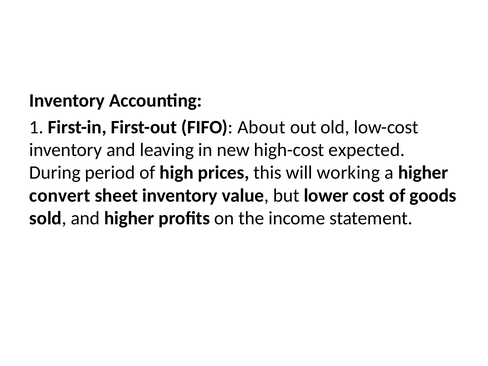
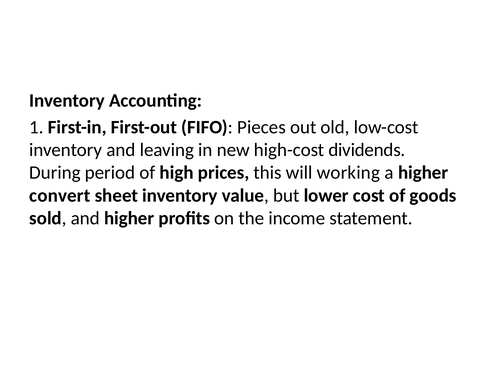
About: About -> Pieces
expected: expected -> dividends
